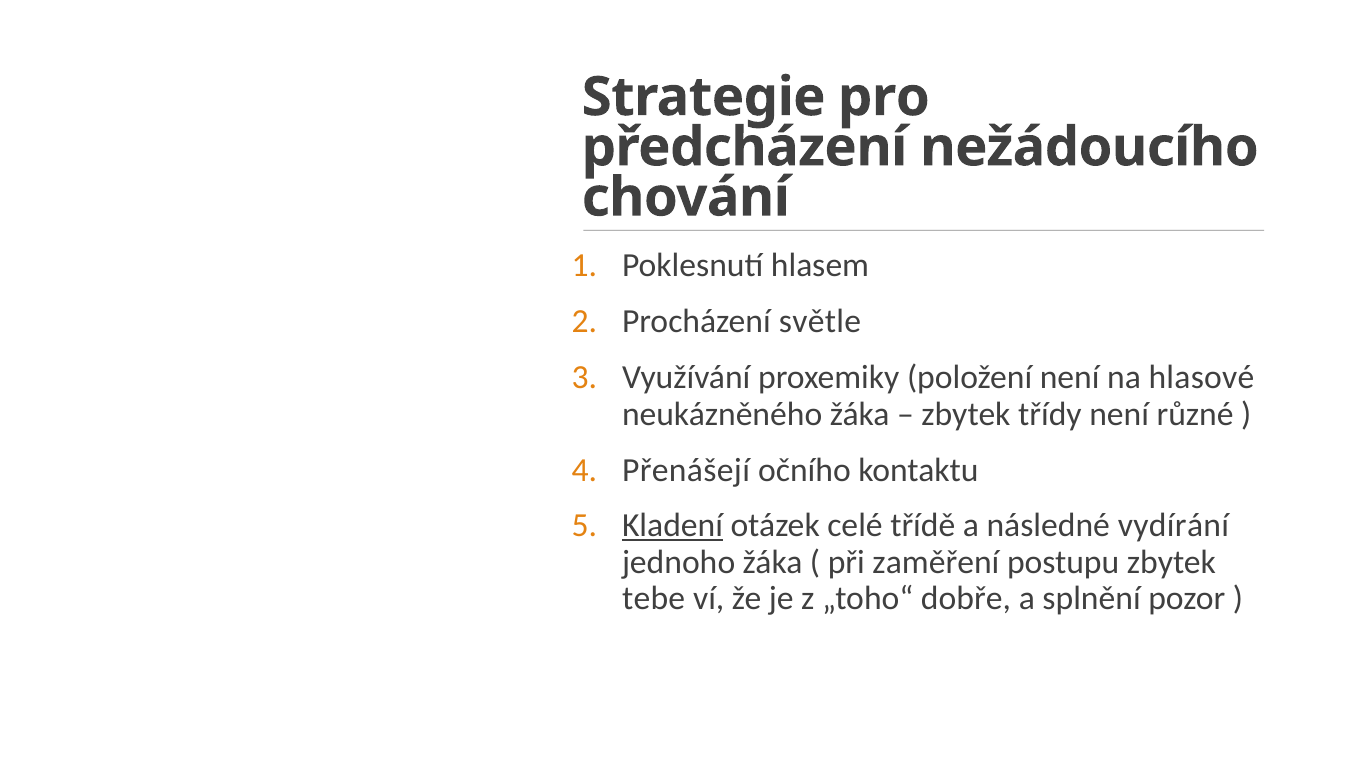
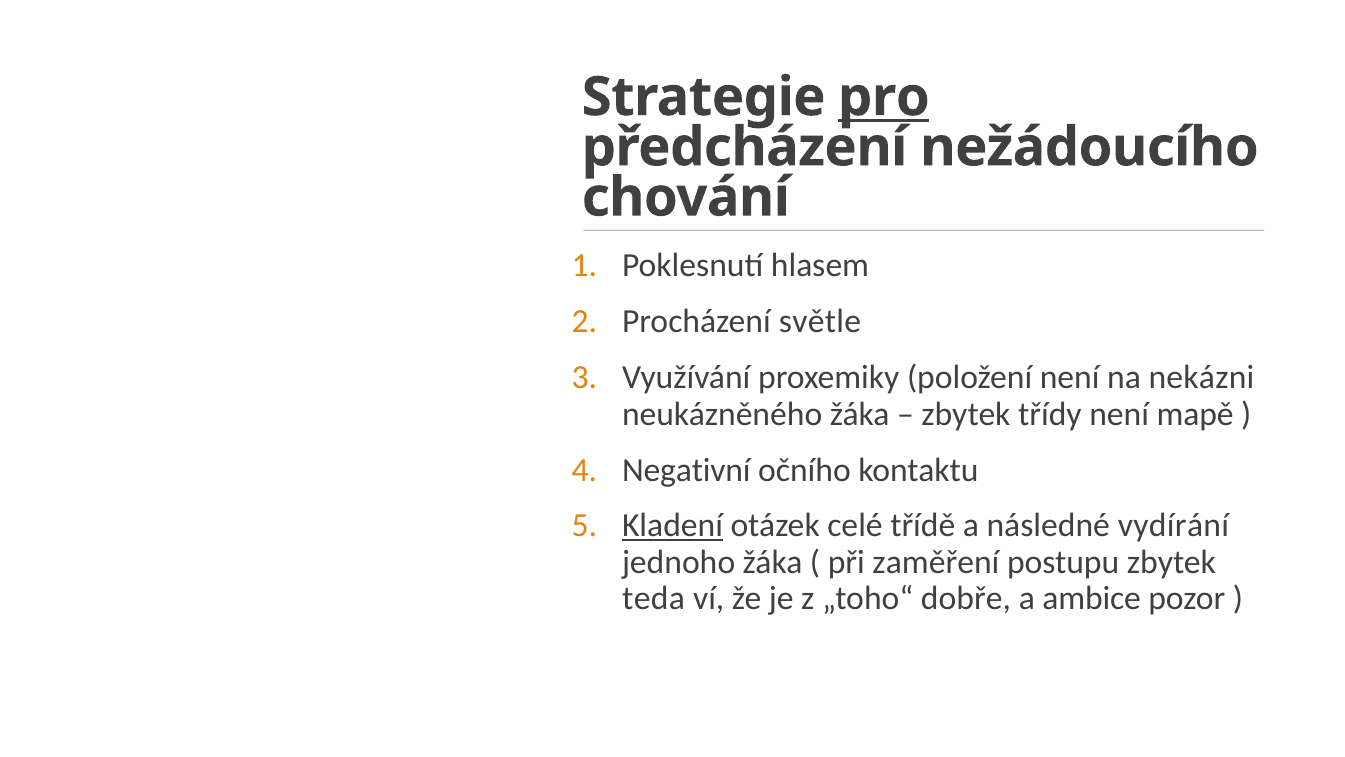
pro underline: none -> present
hlasové: hlasové -> nekázni
různé: různé -> mapě
Přenášejí: Přenášejí -> Negativní
tebe: tebe -> teda
splnění: splnění -> ambice
